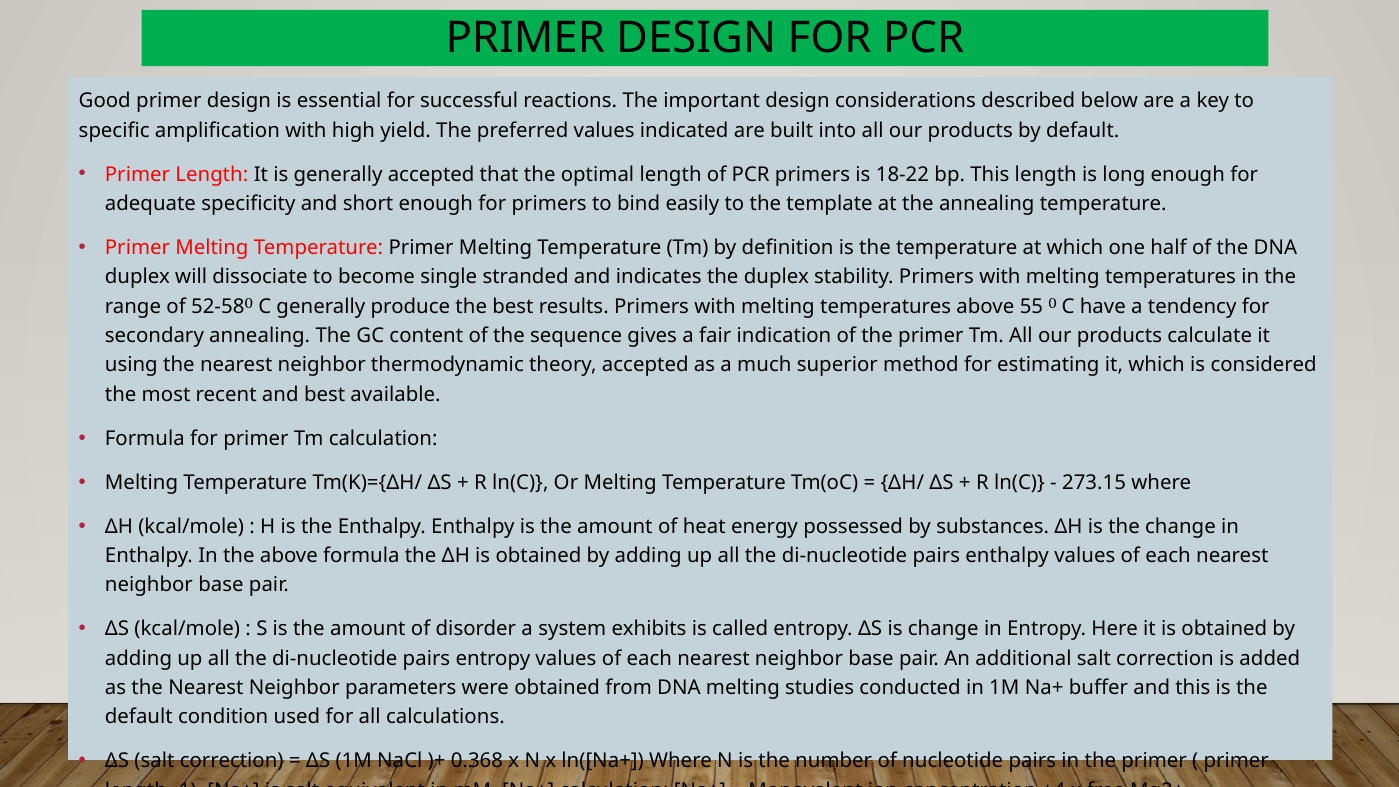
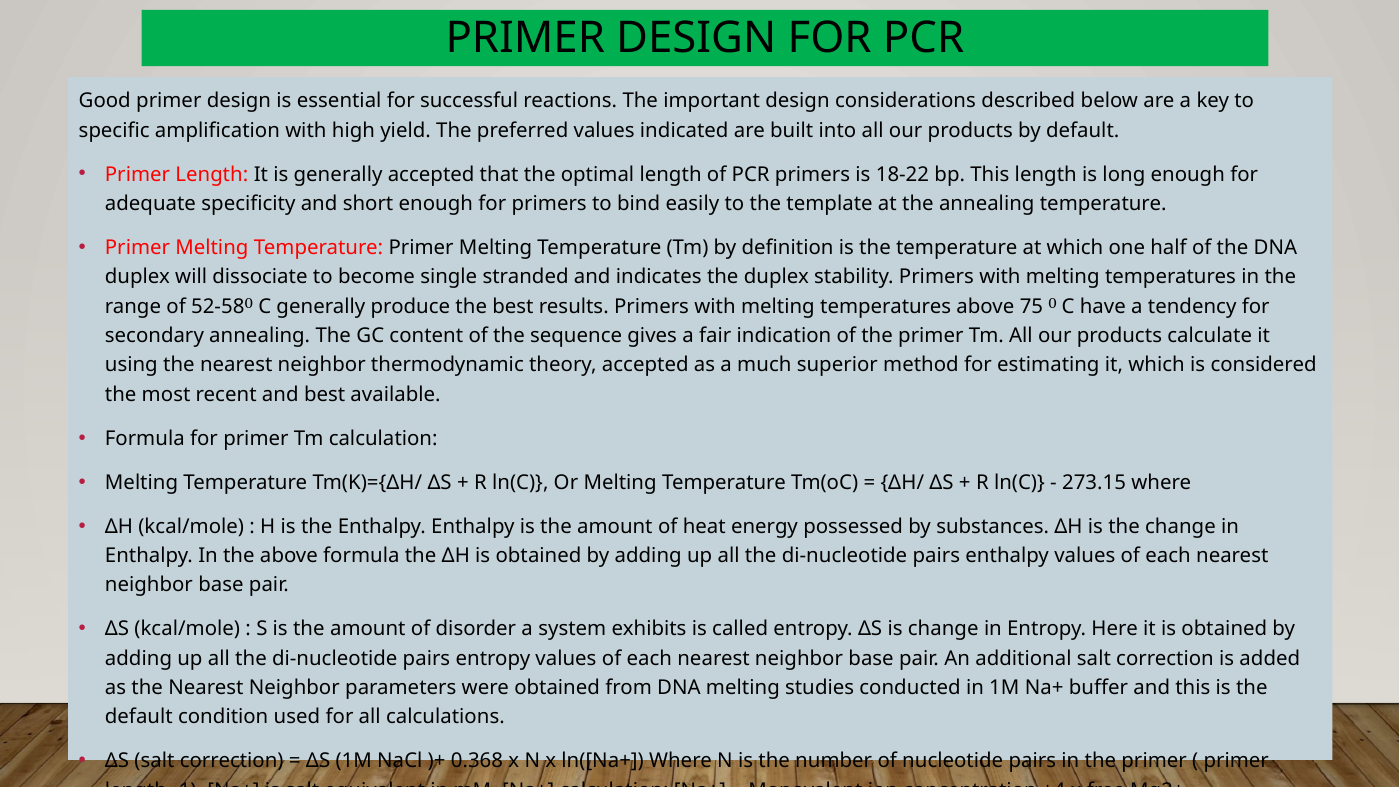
55: 55 -> 75
